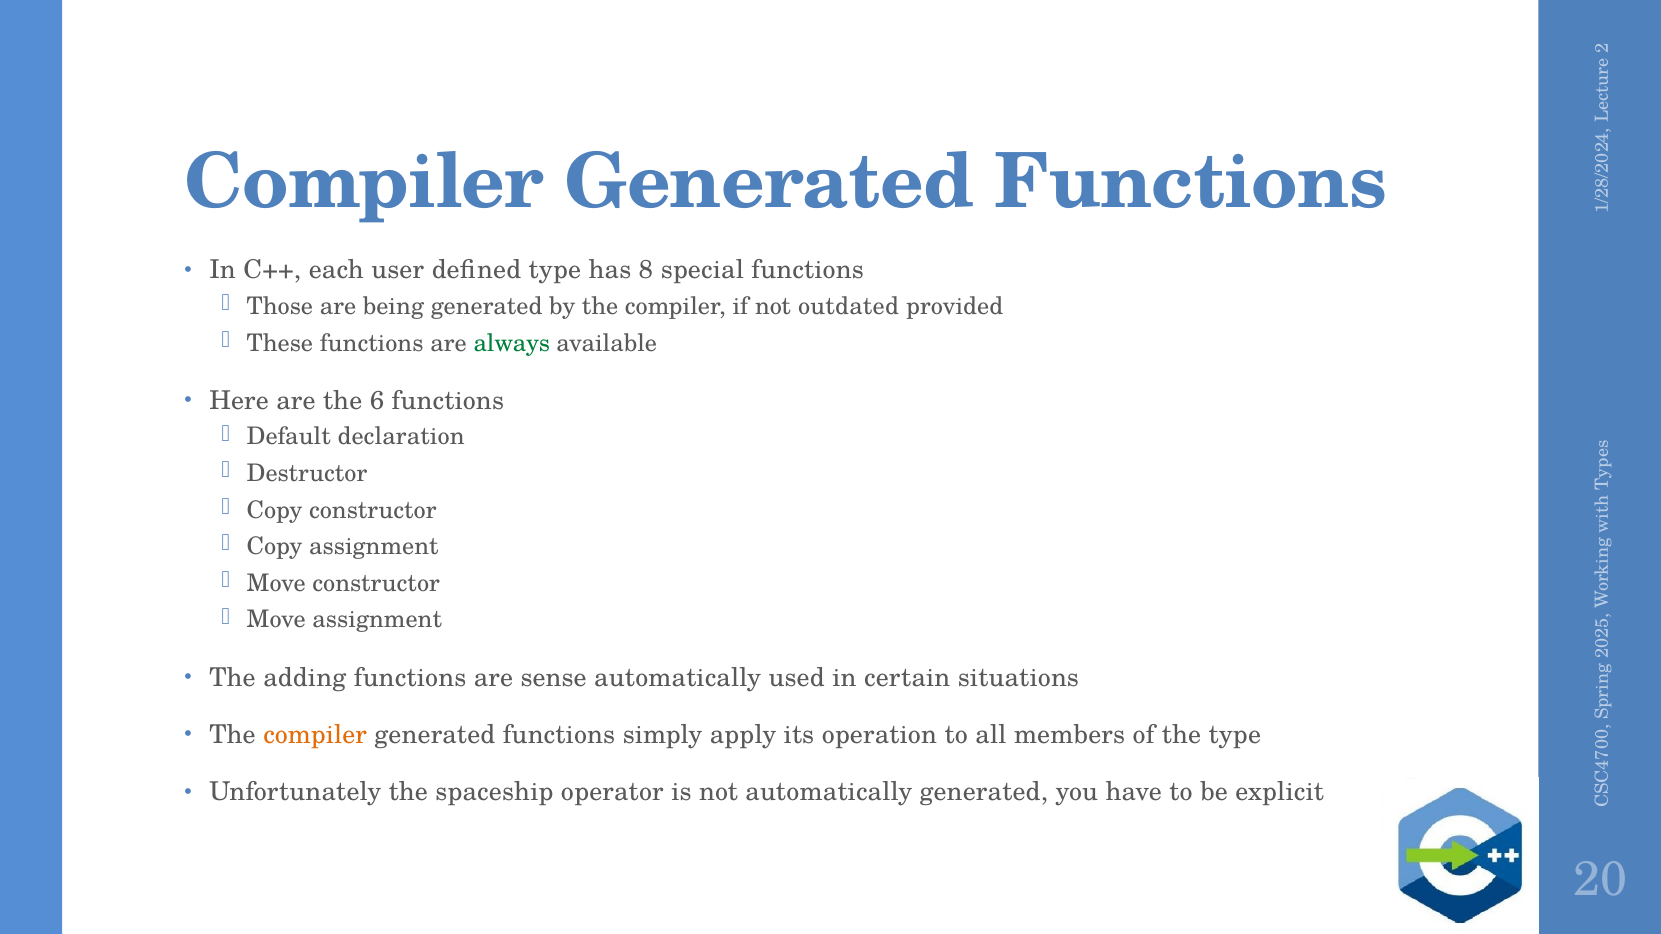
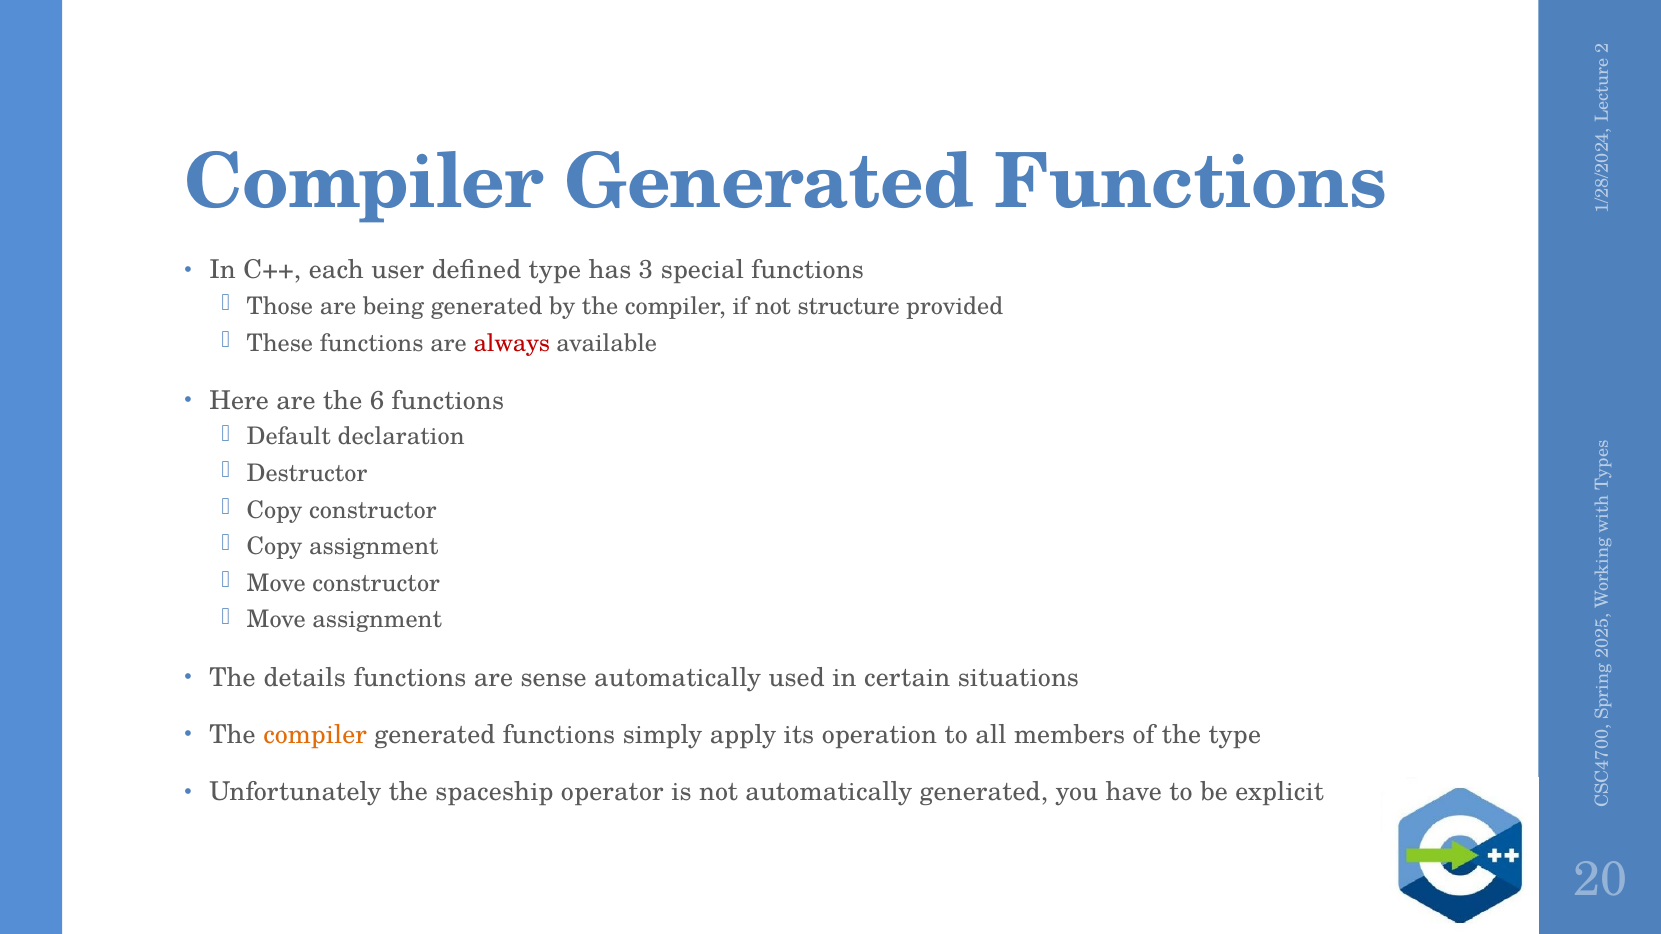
has 8: 8 -> 3
outdated: outdated -> structure
always colour: green -> red
adding: adding -> details
